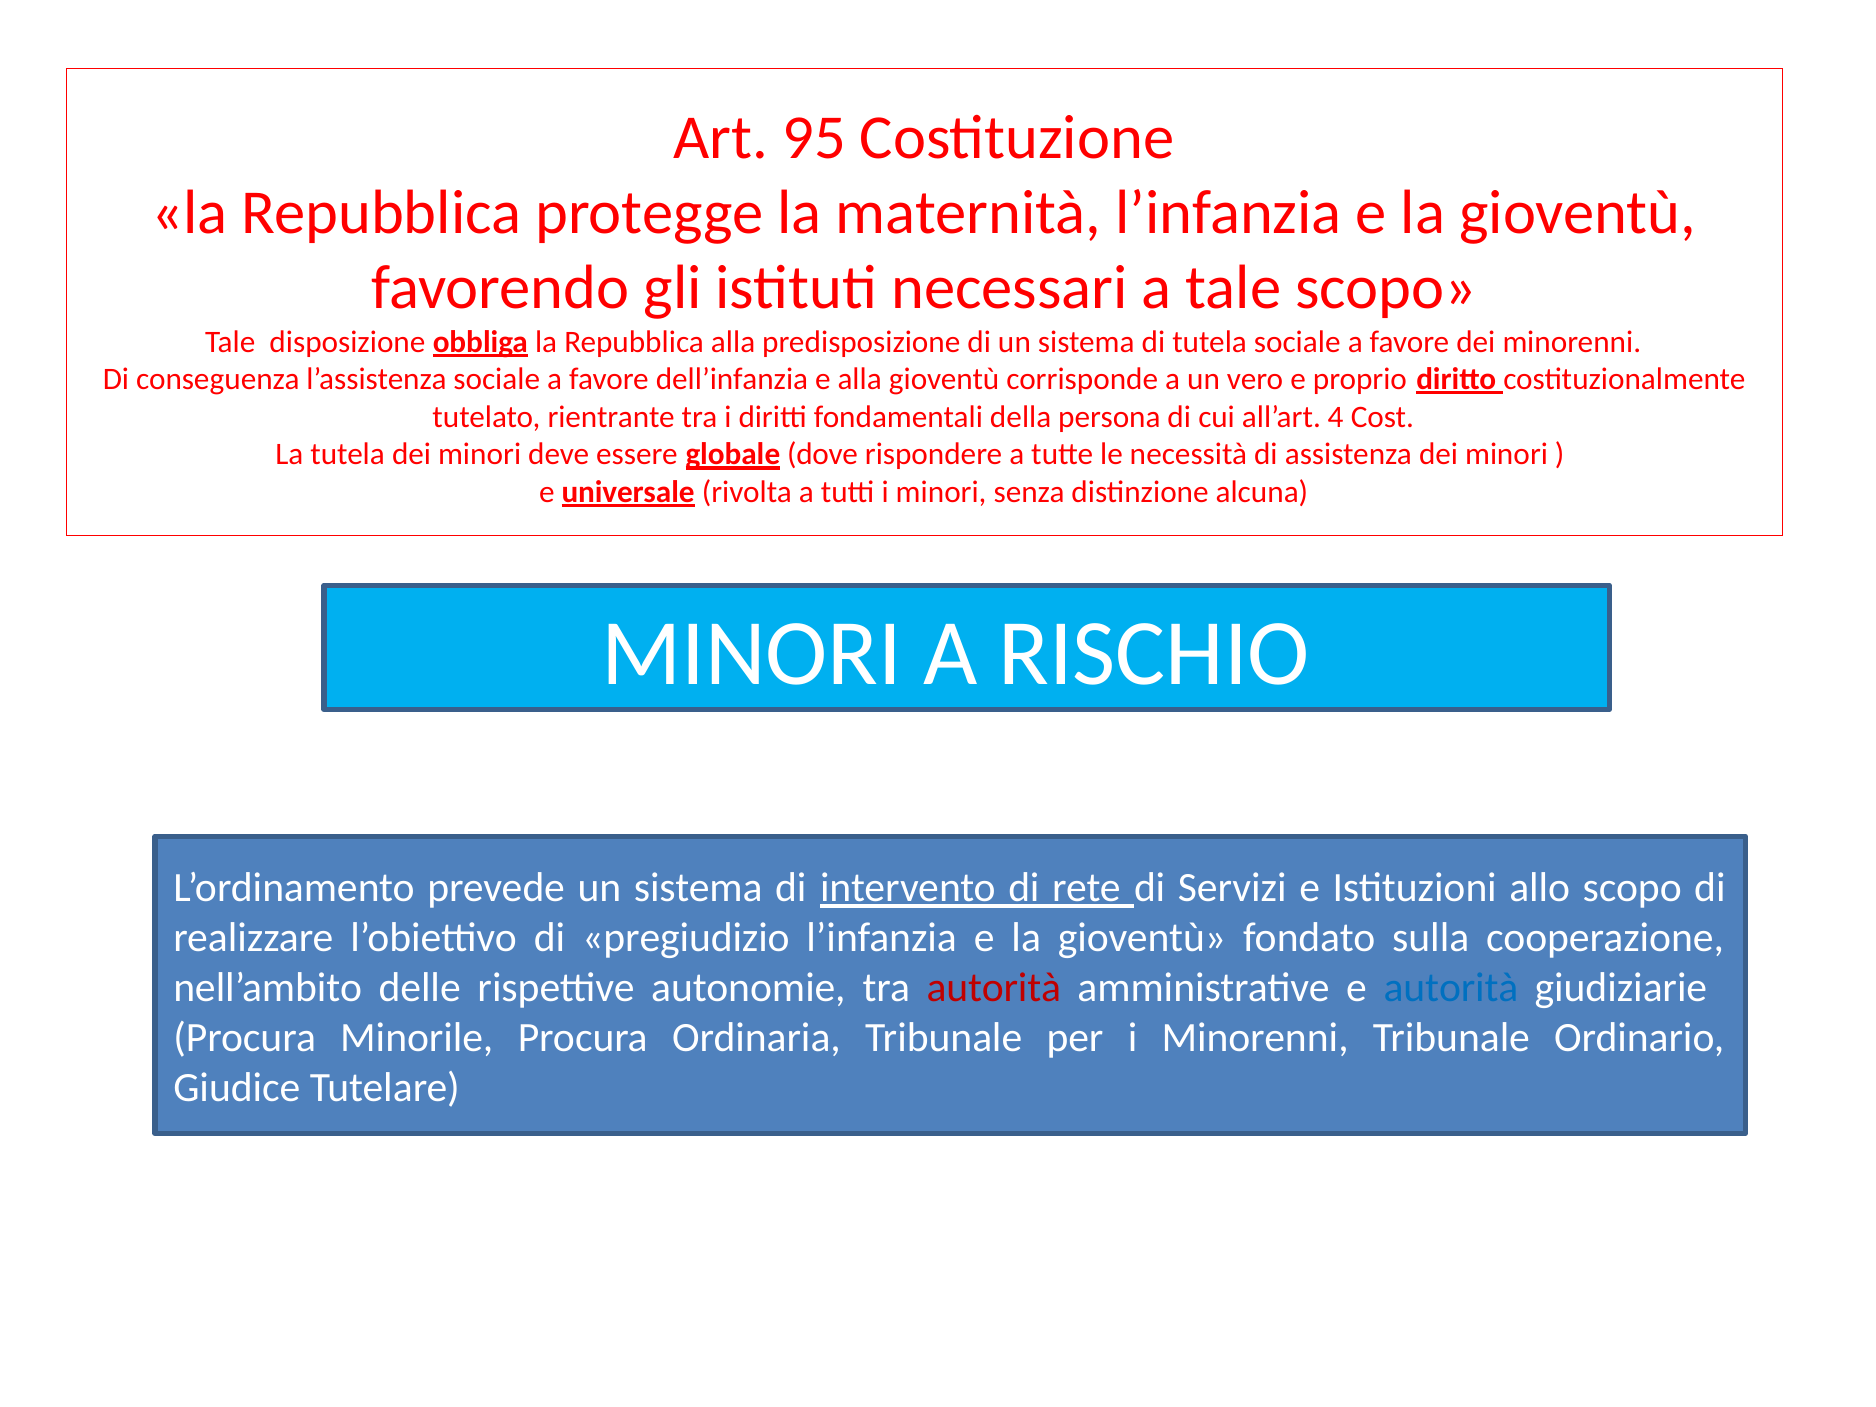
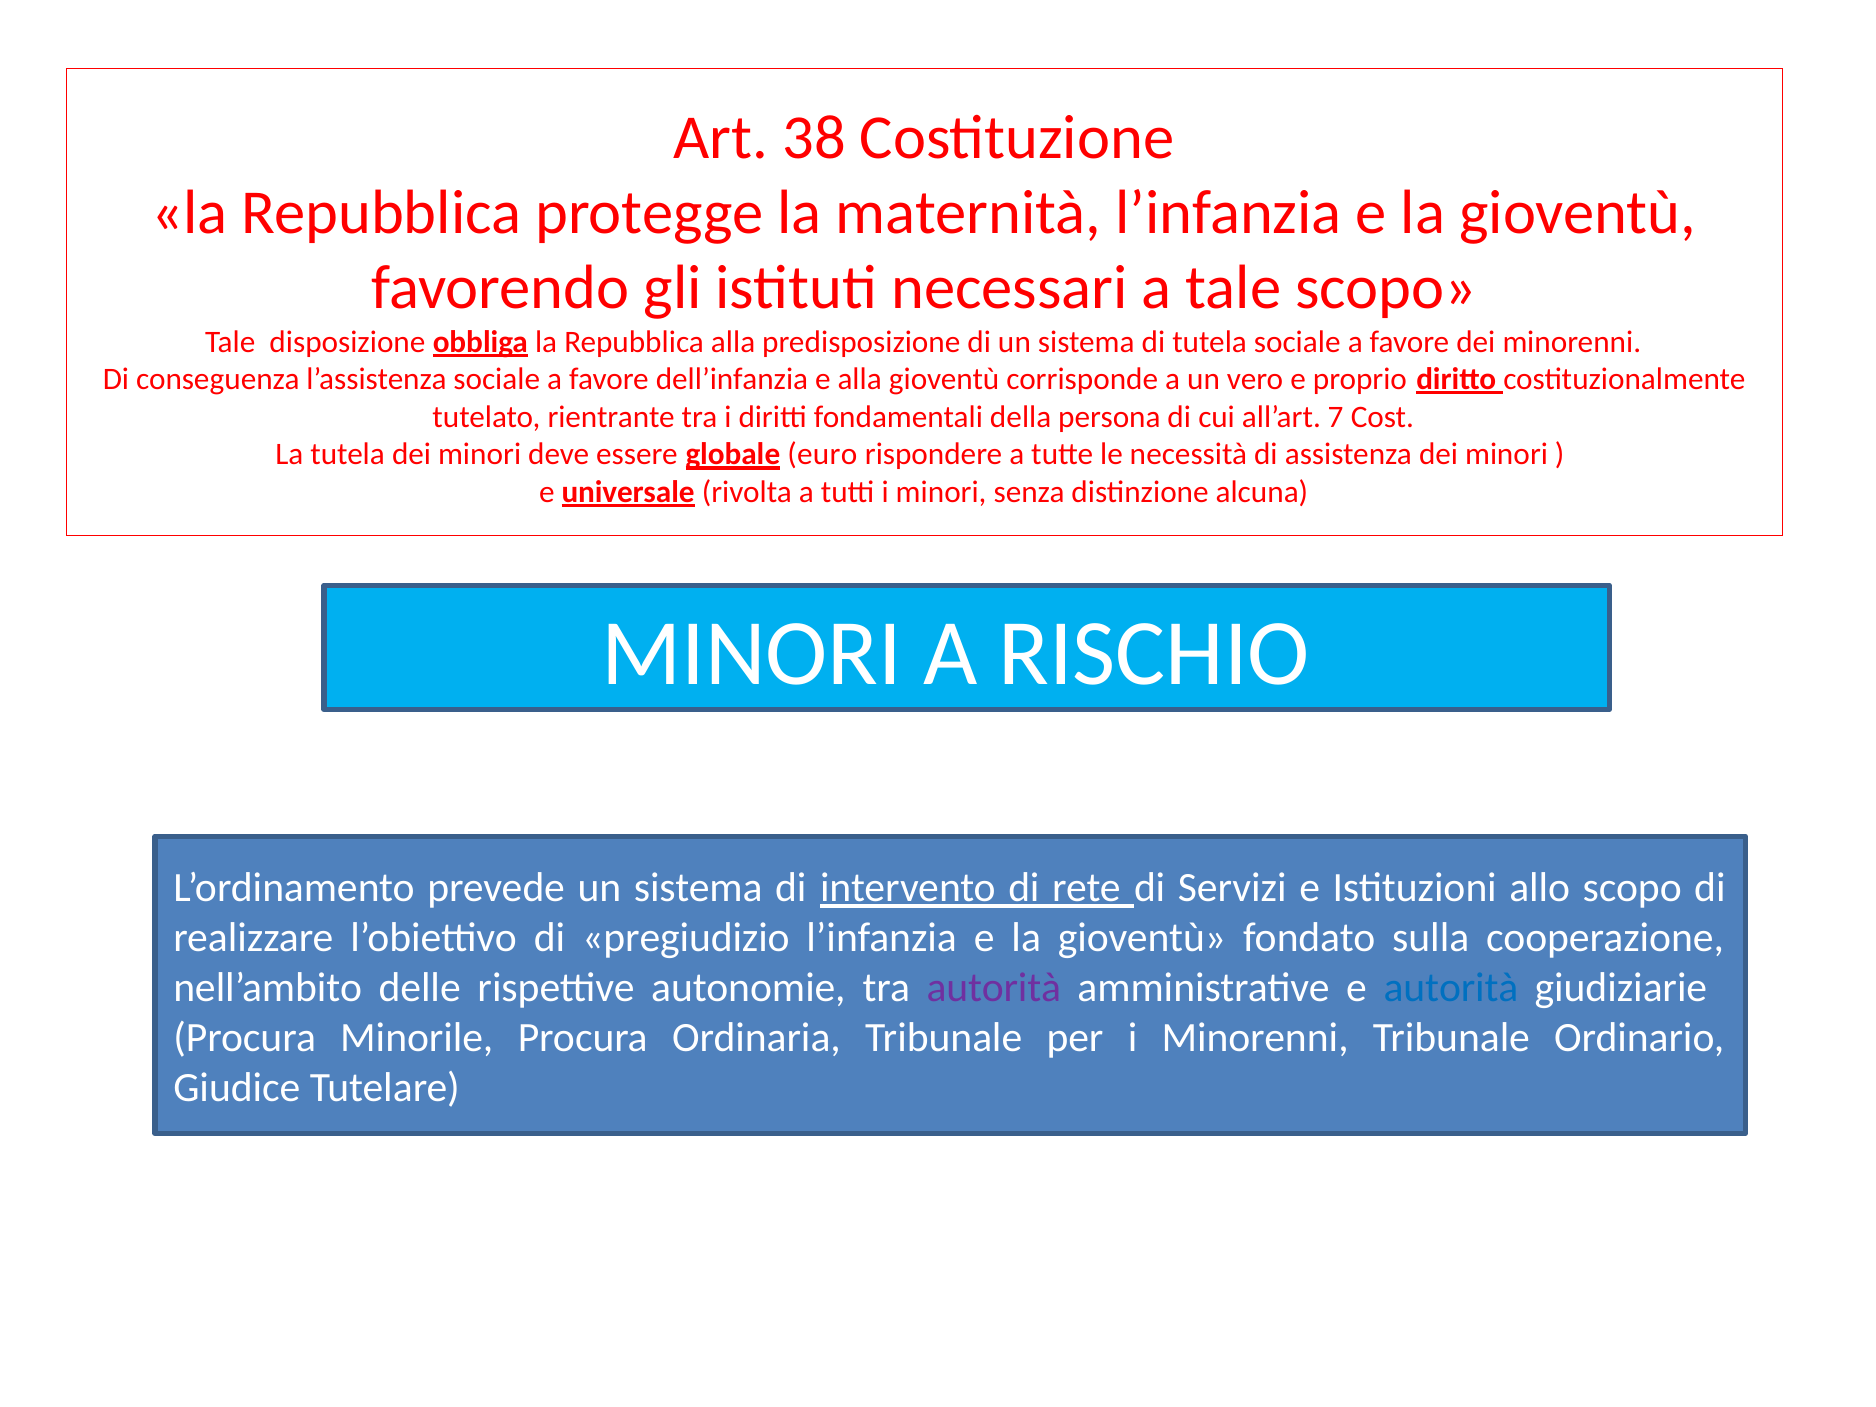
95: 95 -> 38
4: 4 -> 7
dove: dove -> euro
autorità at (994, 988) colour: red -> purple
